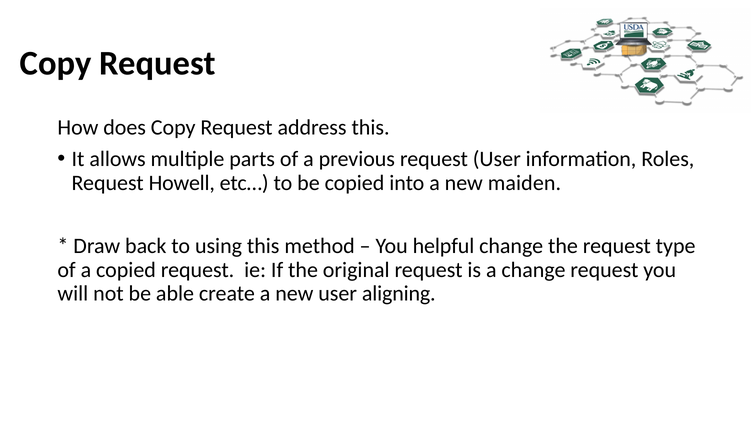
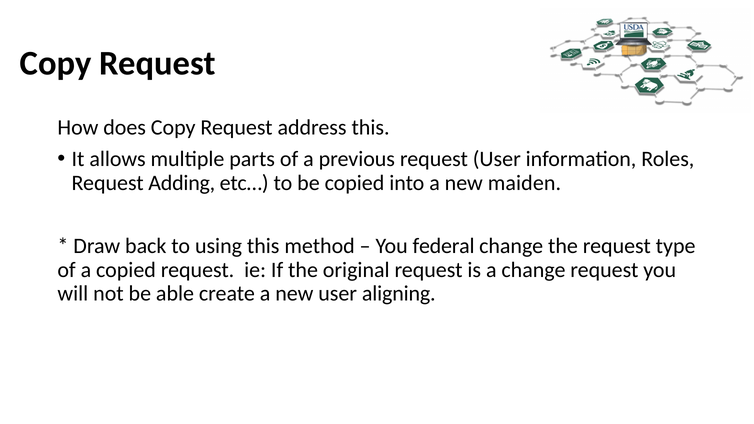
Howell: Howell -> Adding
helpful: helpful -> federal
